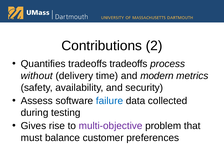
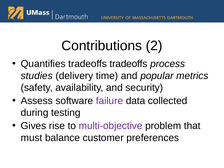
without: without -> studies
modern: modern -> popular
failure colour: blue -> purple
